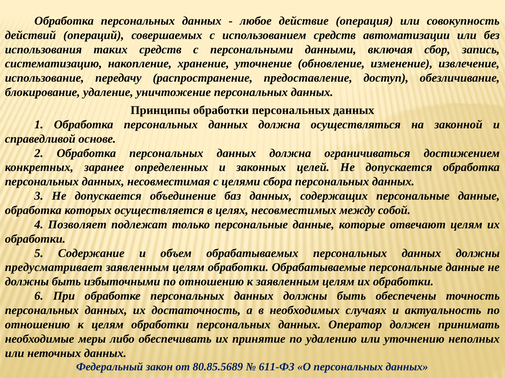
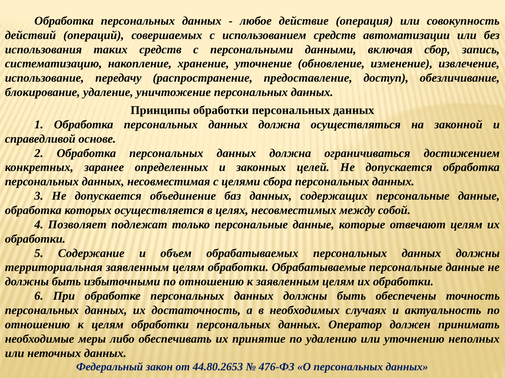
предусматривает: предусматривает -> территориальная
80.85.5689: 80.85.5689 -> 44.80.2653
611-ФЗ: 611-ФЗ -> 476-ФЗ
